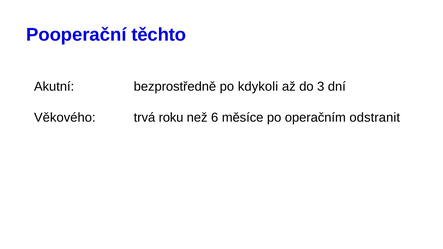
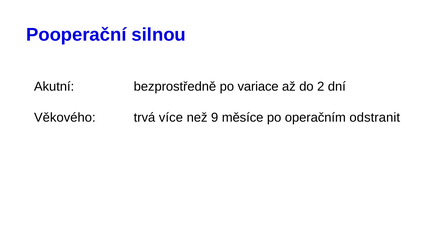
těchto: těchto -> silnou
kdykoli: kdykoli -> variace
3: 3 -> 2
roku: roku -> více
6: 6 -> 9
